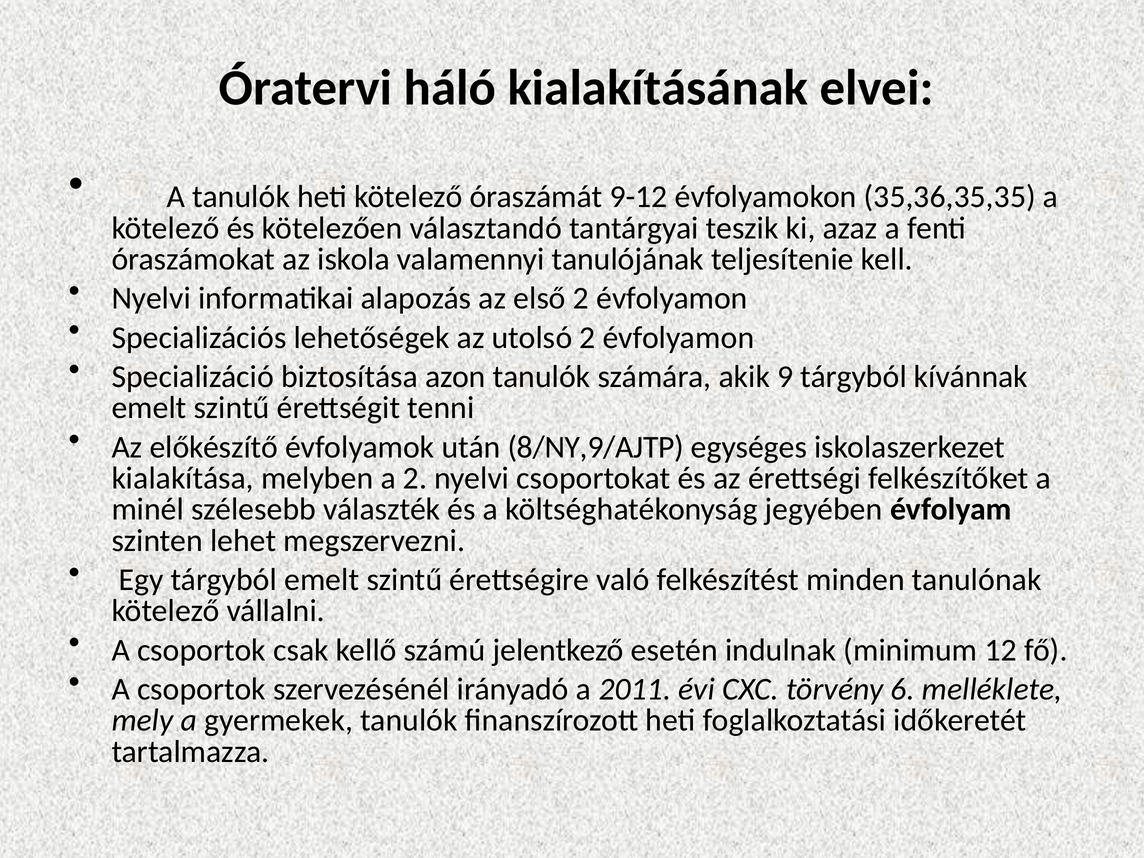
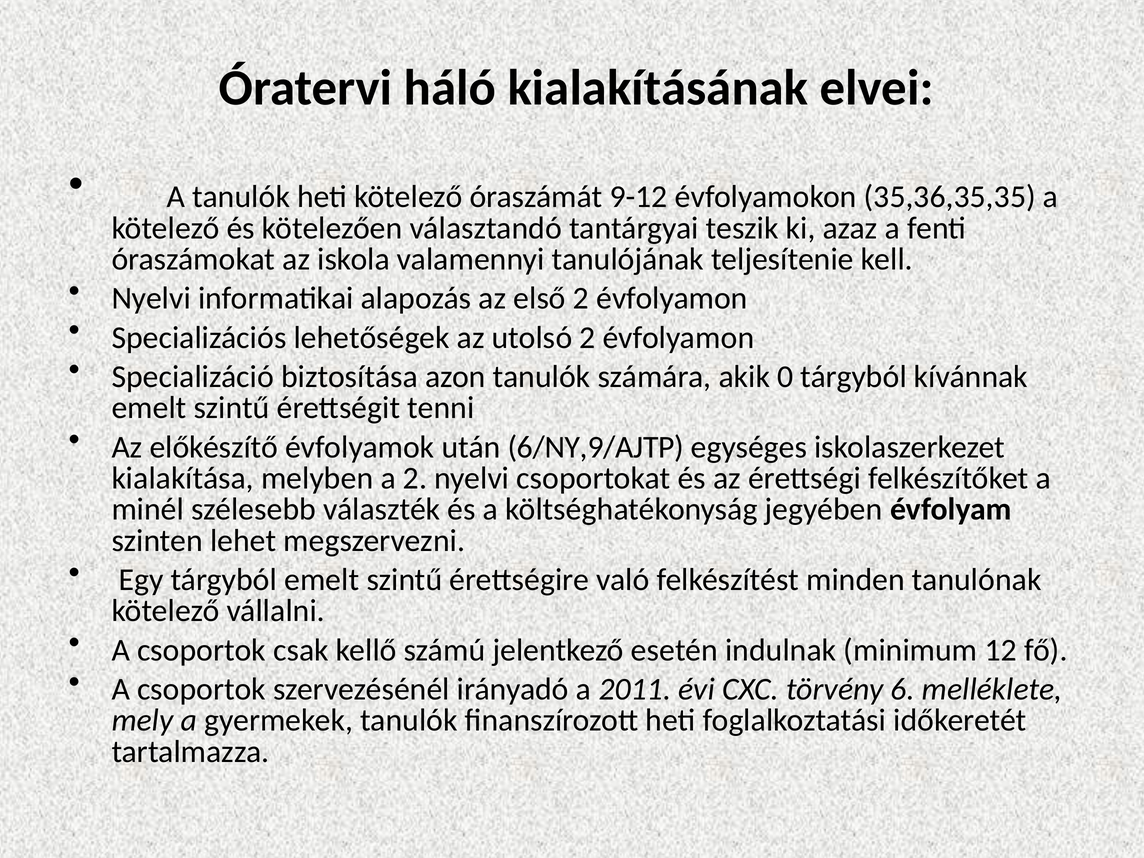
9: 9 -> 0
8/NY,9/AJTP: 8/NY,9/AJTP -> 6/NY,9/AJTP
